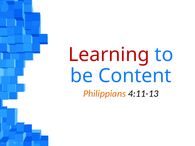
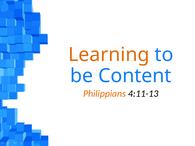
Learning colour: red -> orange
